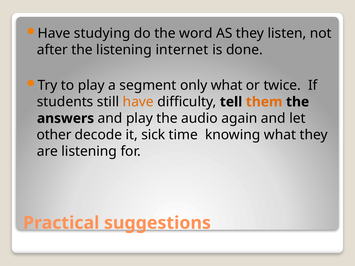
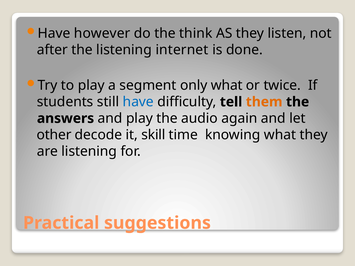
studying: studying -> however
word: word -> think
have at (138, 102) colour: orange -> blue
sick: sick -> skill
